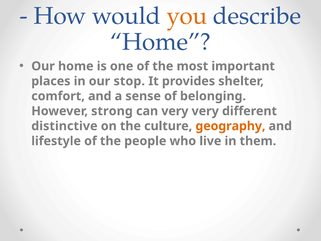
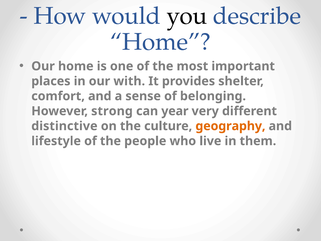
you colour: orange -> black
stop: stop -> with
can very: very -> year
